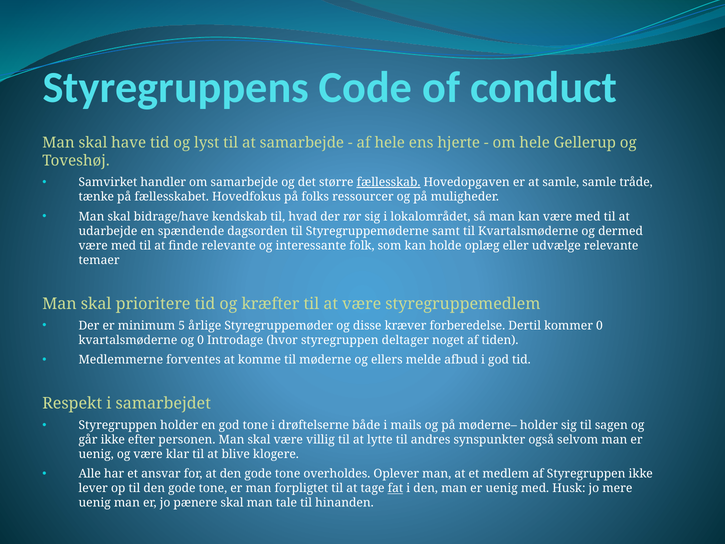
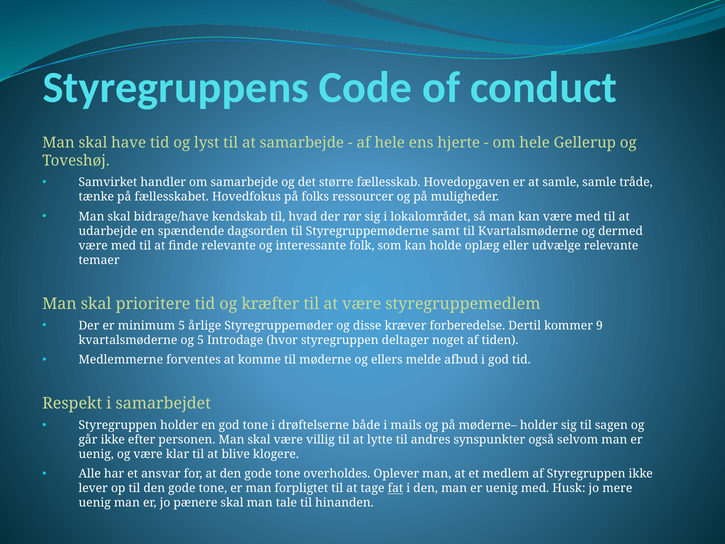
fællesskab underline: present -> none
kommer 0: 0 -> 9
og 0: 0 -> 5
